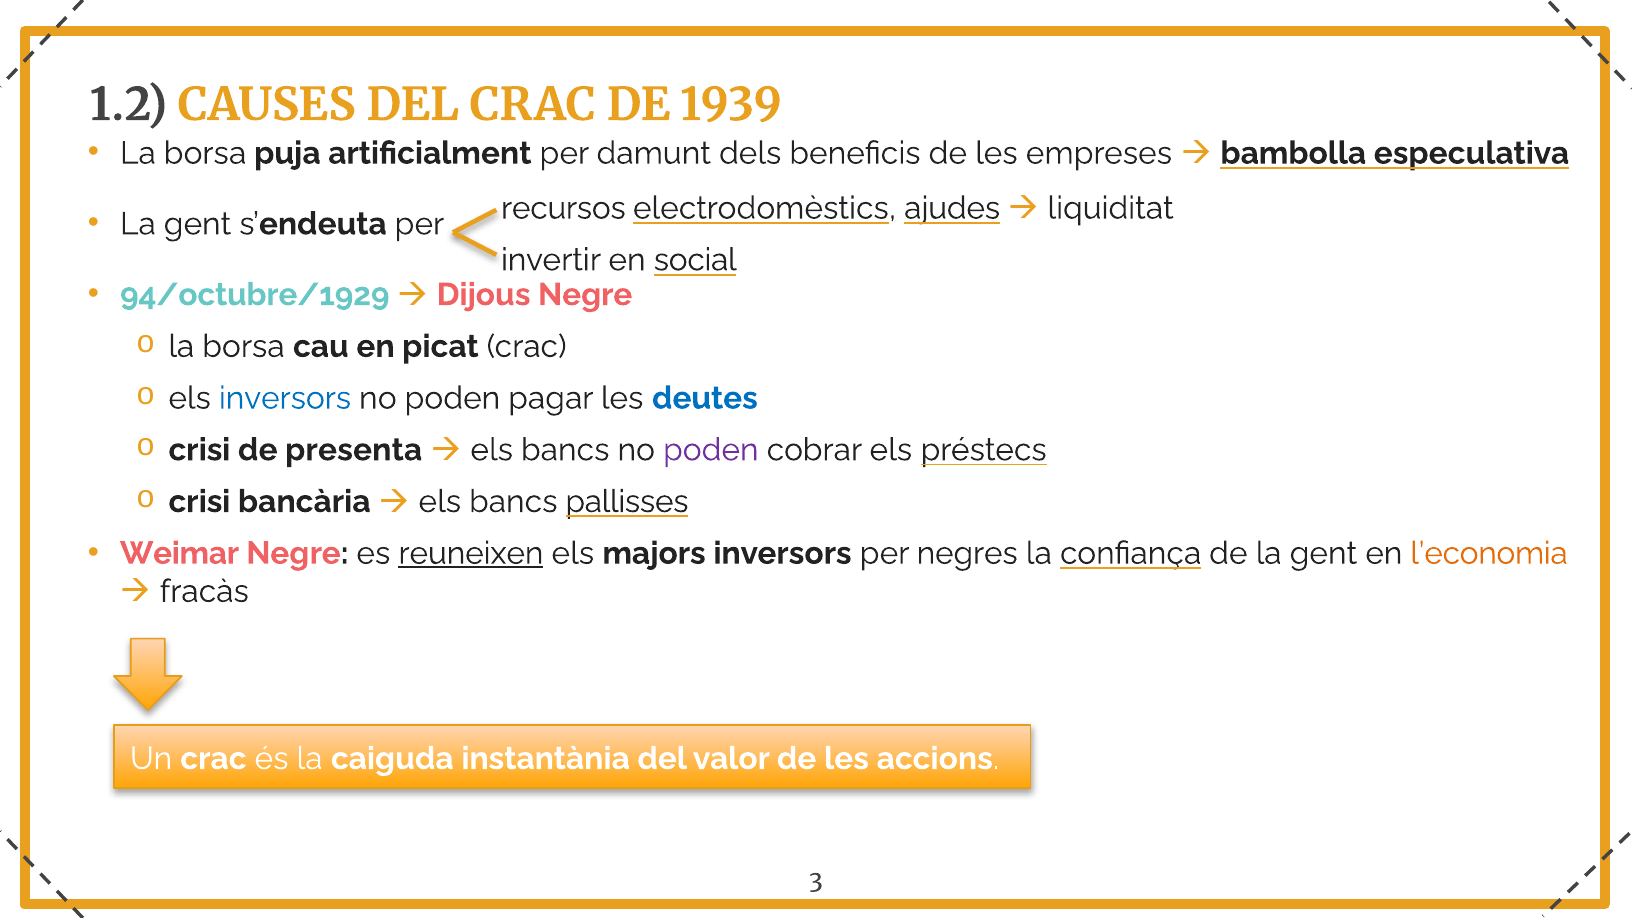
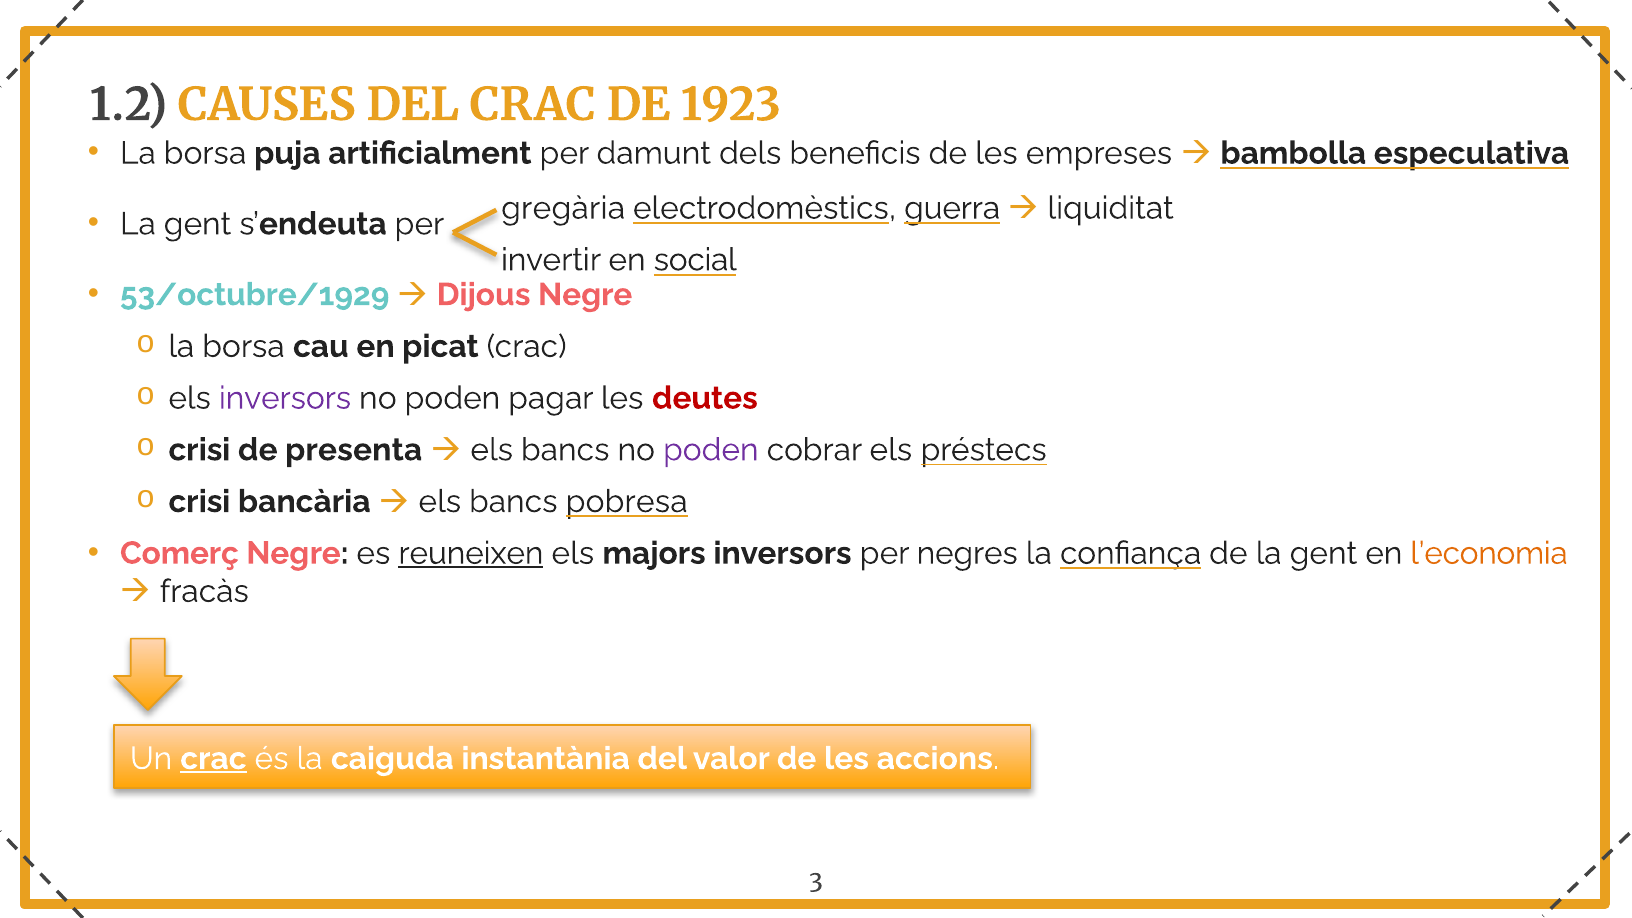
1939: 1939 -> 1923
recursos: recursos -> gregària
ajudes: ajudes -> guerra
94/octubre/1929: 94/octubre/1929 -> 53/octubre/1929
inversors at (285, 398) colour: blue -> purple
deutes colour: blue -> red
pallisses: pallisses -> pobresa
Weimar: Weimar -> Comerç
crac at (213, 759) underline: none -> present
